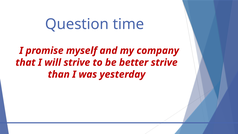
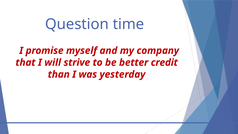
better strive: strive -> credit
